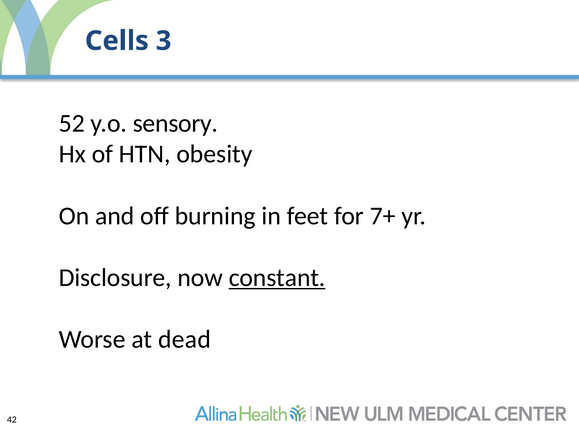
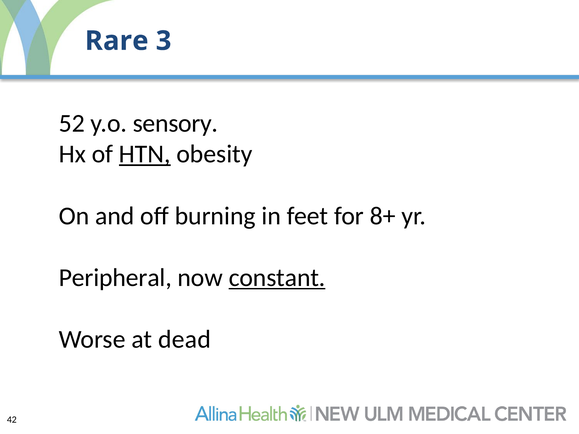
Cells: Cells -> Rare
HTN underline: none -> present
7+: 7+ -> 8+
Disclosure: Disclosure -> Peripheral
